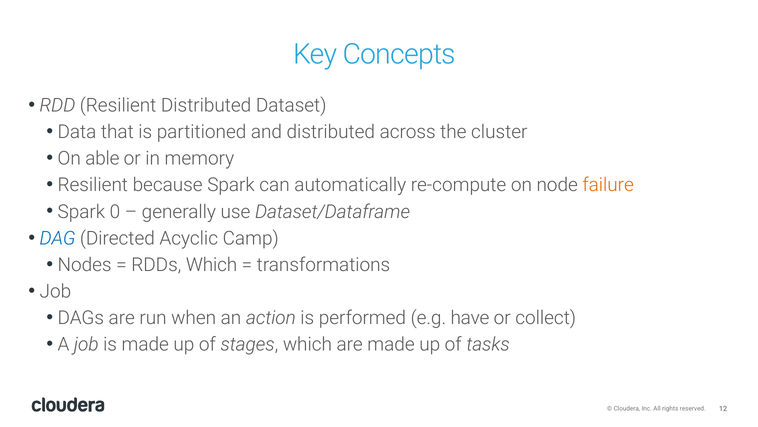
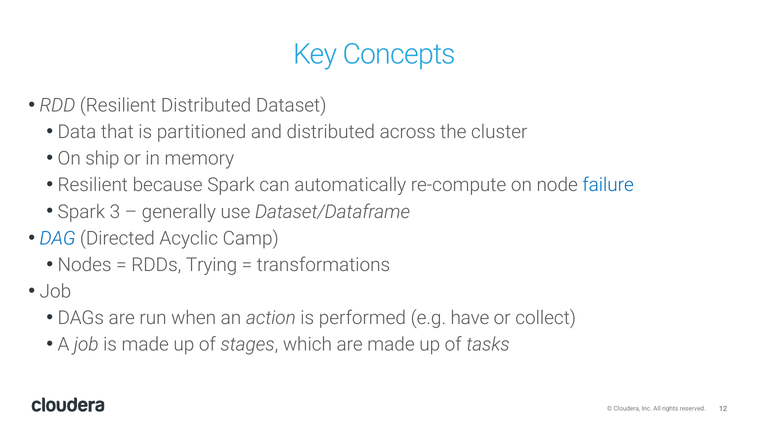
able: able -> ship
failure colour: orange -> blue
0: 0 -> 3
RDDs Which: Which -> Trying
